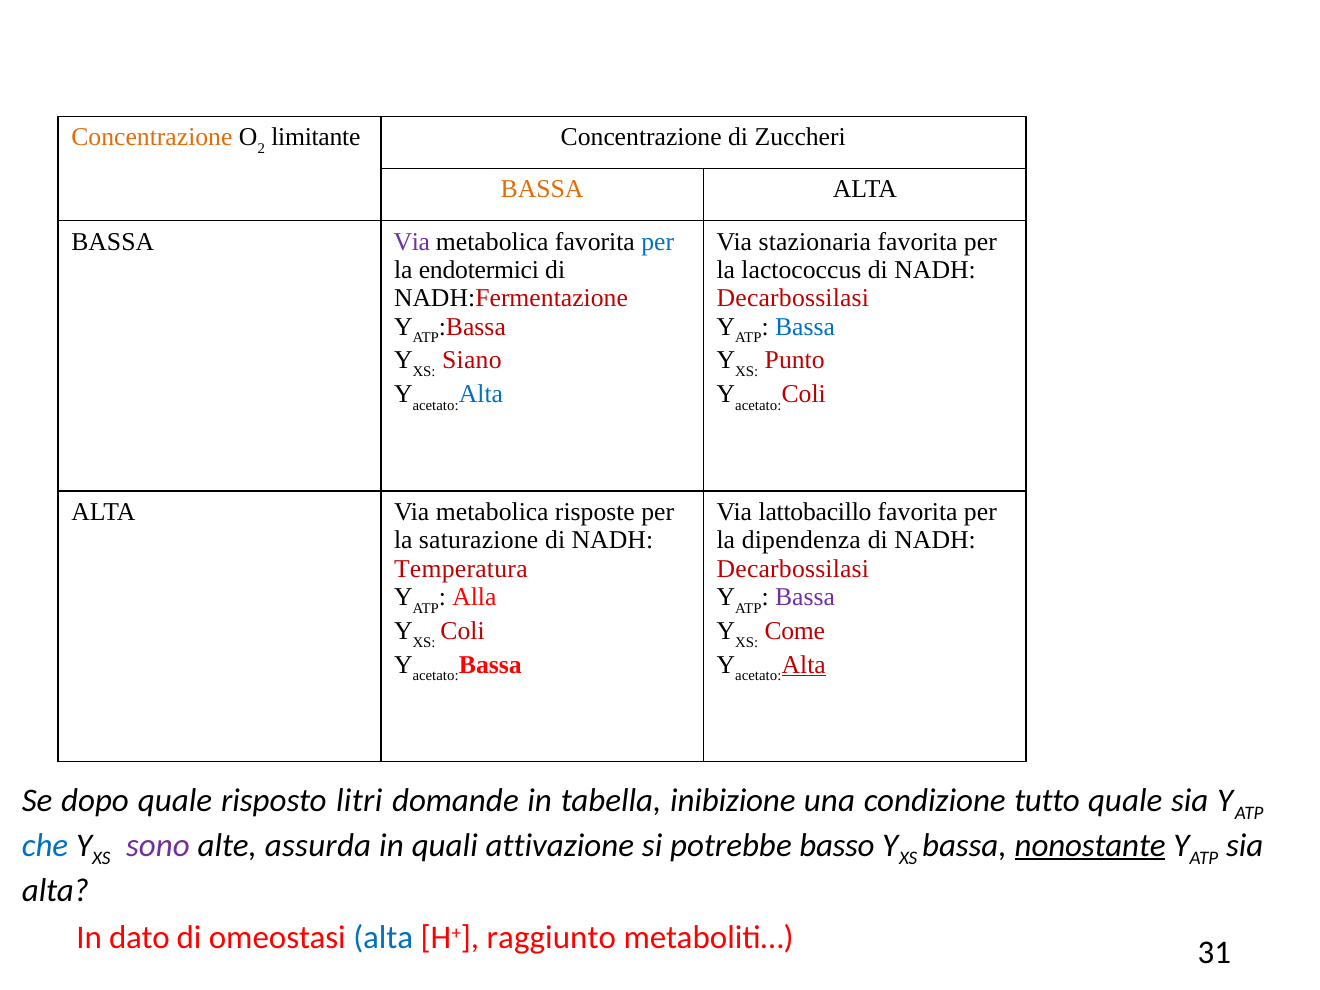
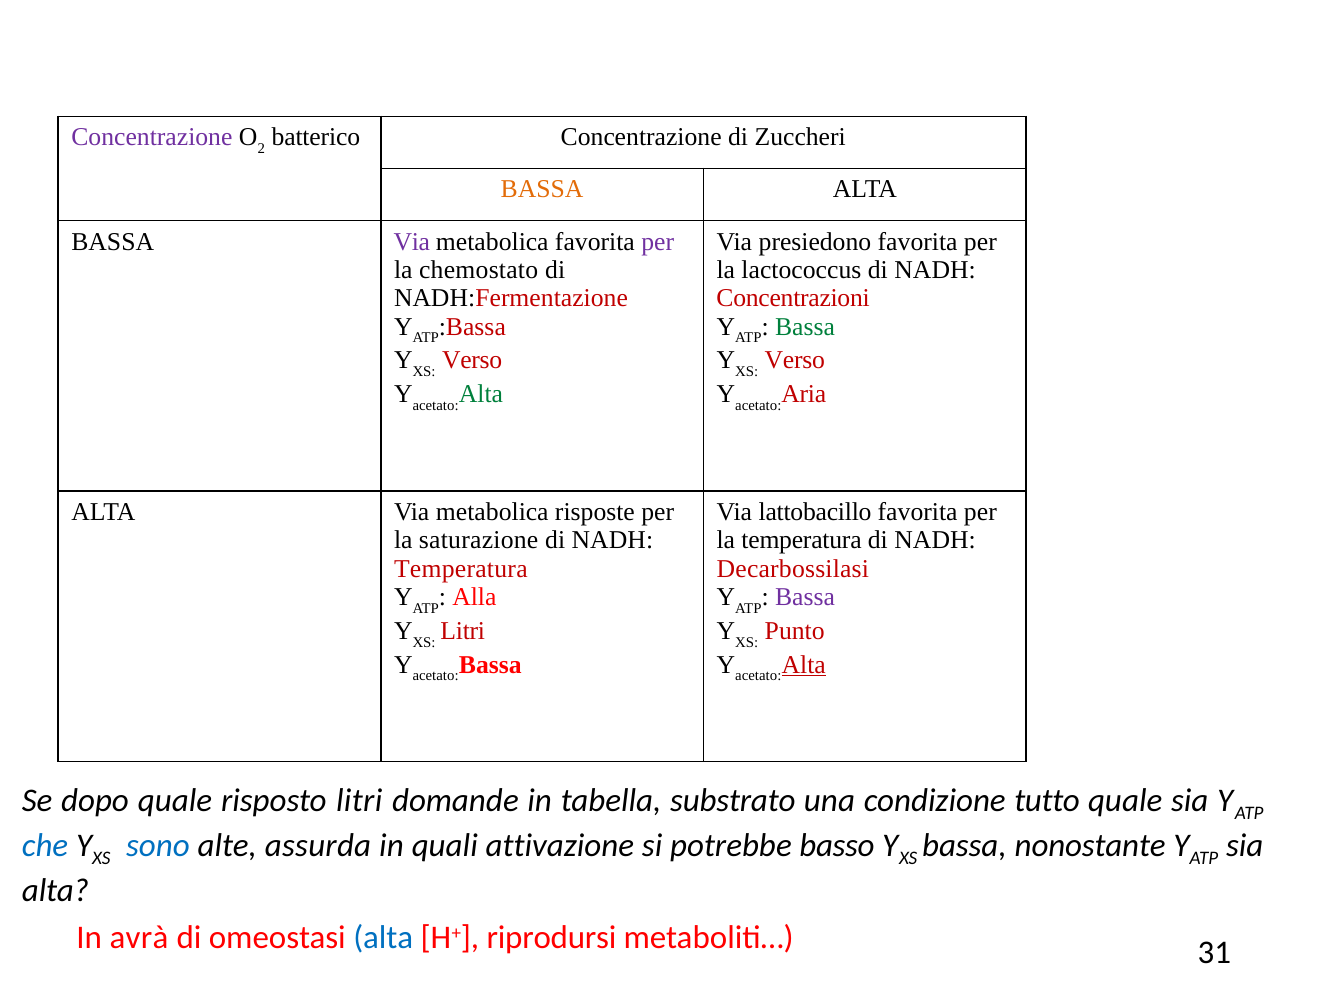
Concentrazione at (152, 137) colour: orange -> purple
limitante: limitante -> batterico
per at (658, 242) colour: blue -> purple
stazionaria: stazionaria -> presiedono
endotermici: endotermici -> chemostato
Decarbossilasi at (793, 298): Decarbossilasi -> Concentrazioni
Bassa at (805, 327) colour: blue -> green
Siano at (472, 361): Siano -> Verso
Punto at (795, 361): Punto -> Verso
Alta at (481, 394) colour: blue -> green
Coli at (804, 394): Coli -> Aria
la dipendenza: dipendenza -> temperatura
Coli at (463, 631): Coli -> Litri
Come: Come -> Punto
inibizione: inibizione -> substrato
sono colour: purple -> blue
nonostante underline: present -> none
dato: dato -> avrà
raggiunto: raggiunto -> riprodursi
